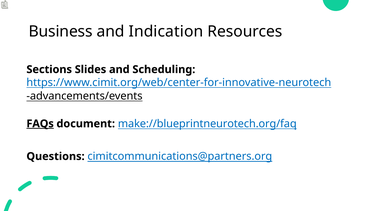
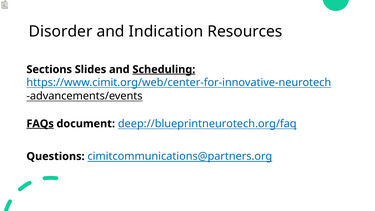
Business: Business -> Disorder
Scheduling underline: none -> present
make://blueprintneurotech.org/faq: make://blueprintneurotech.org/faq -> deep://blueprintneurotech.org/faq
